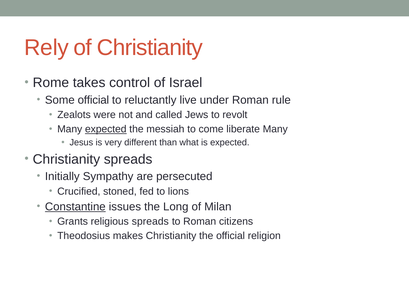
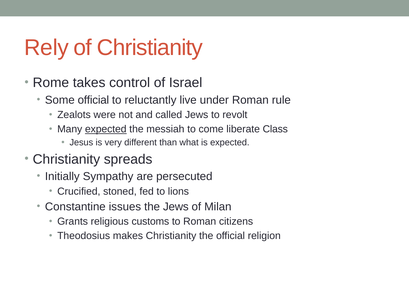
liberate Many: Many -> Class
Constantine underline: present -> none
the Long: Long -> Jews
religious spreads: spreads -> customs
